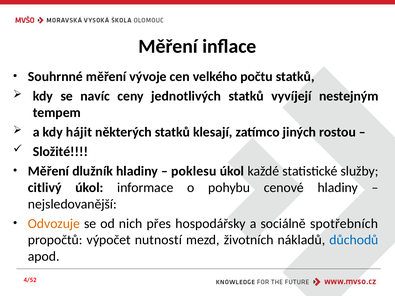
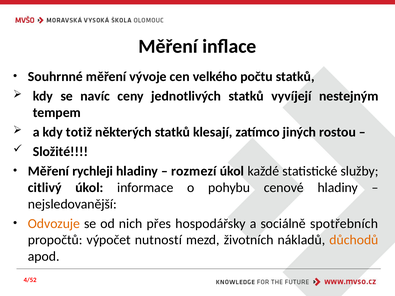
hájit: hájit -> totiž
dlužník: dlužník -> rychleji
poklesu: poklesu -> rozmezí
důchodů colour: blue -> orange
